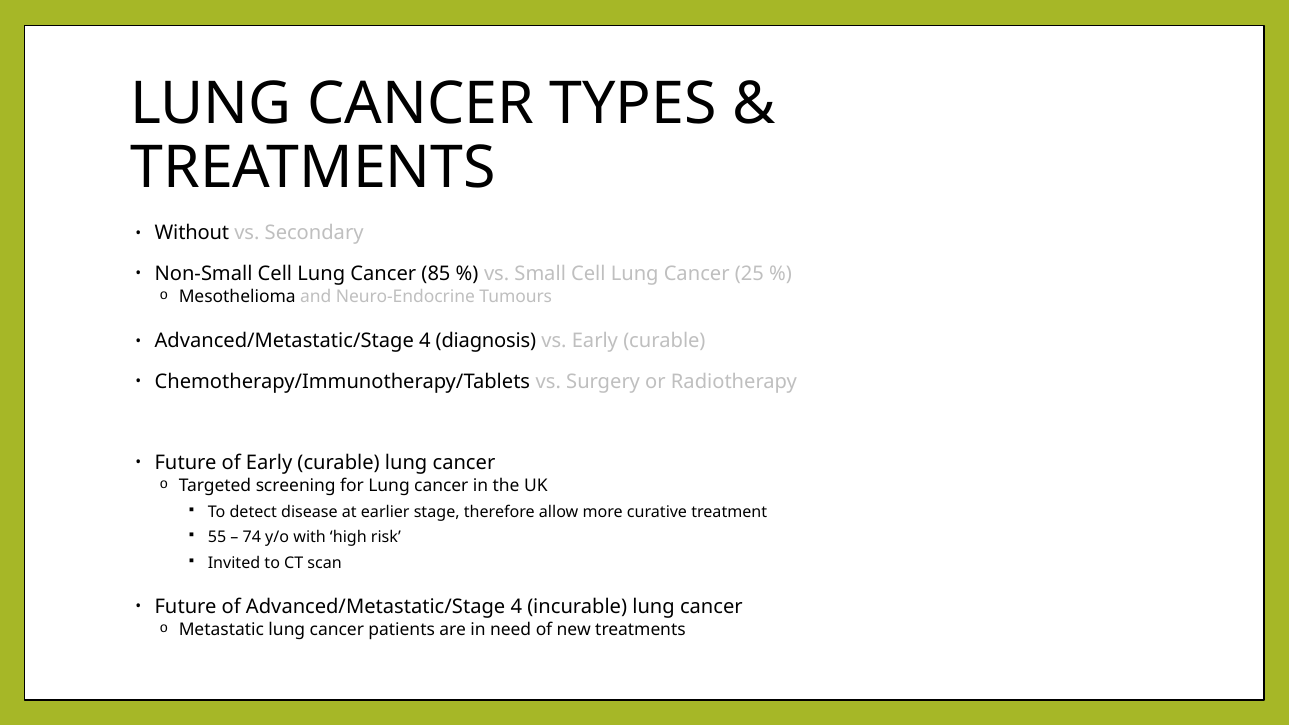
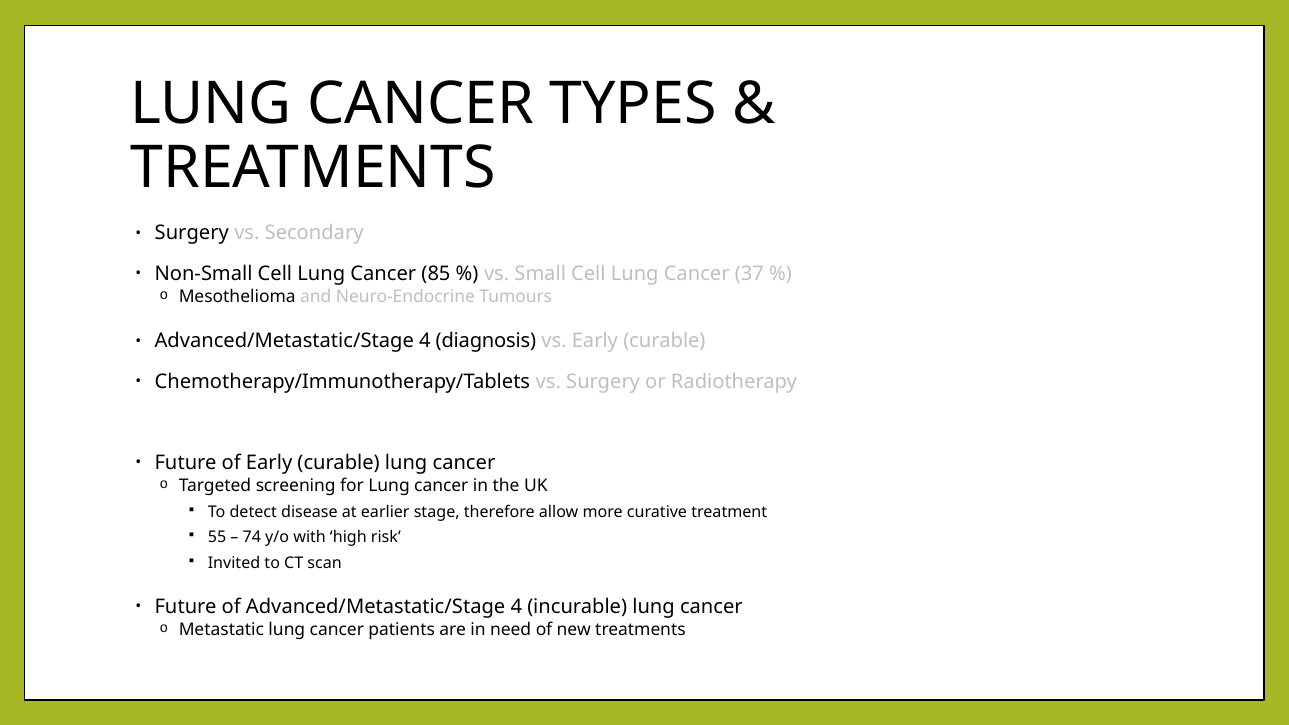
Without at (192, 233): Without -> Surgery
25: 25 -> 37
